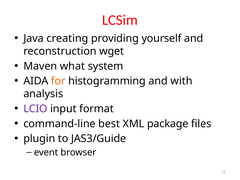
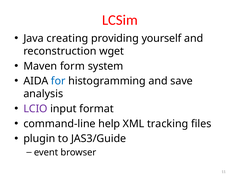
what: what -> form
for colour: orange -> blue
with: with -> save
best: best -> help
package: package -> tracking
